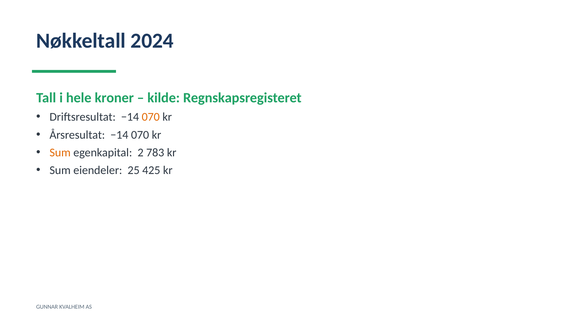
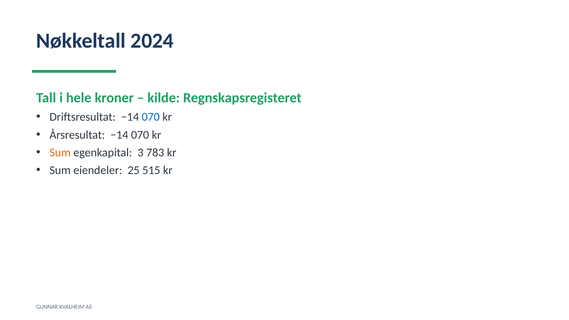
070 at (151, 117) colour: orange -> blue
2: 2 -> 3
425: 425 -> 515
